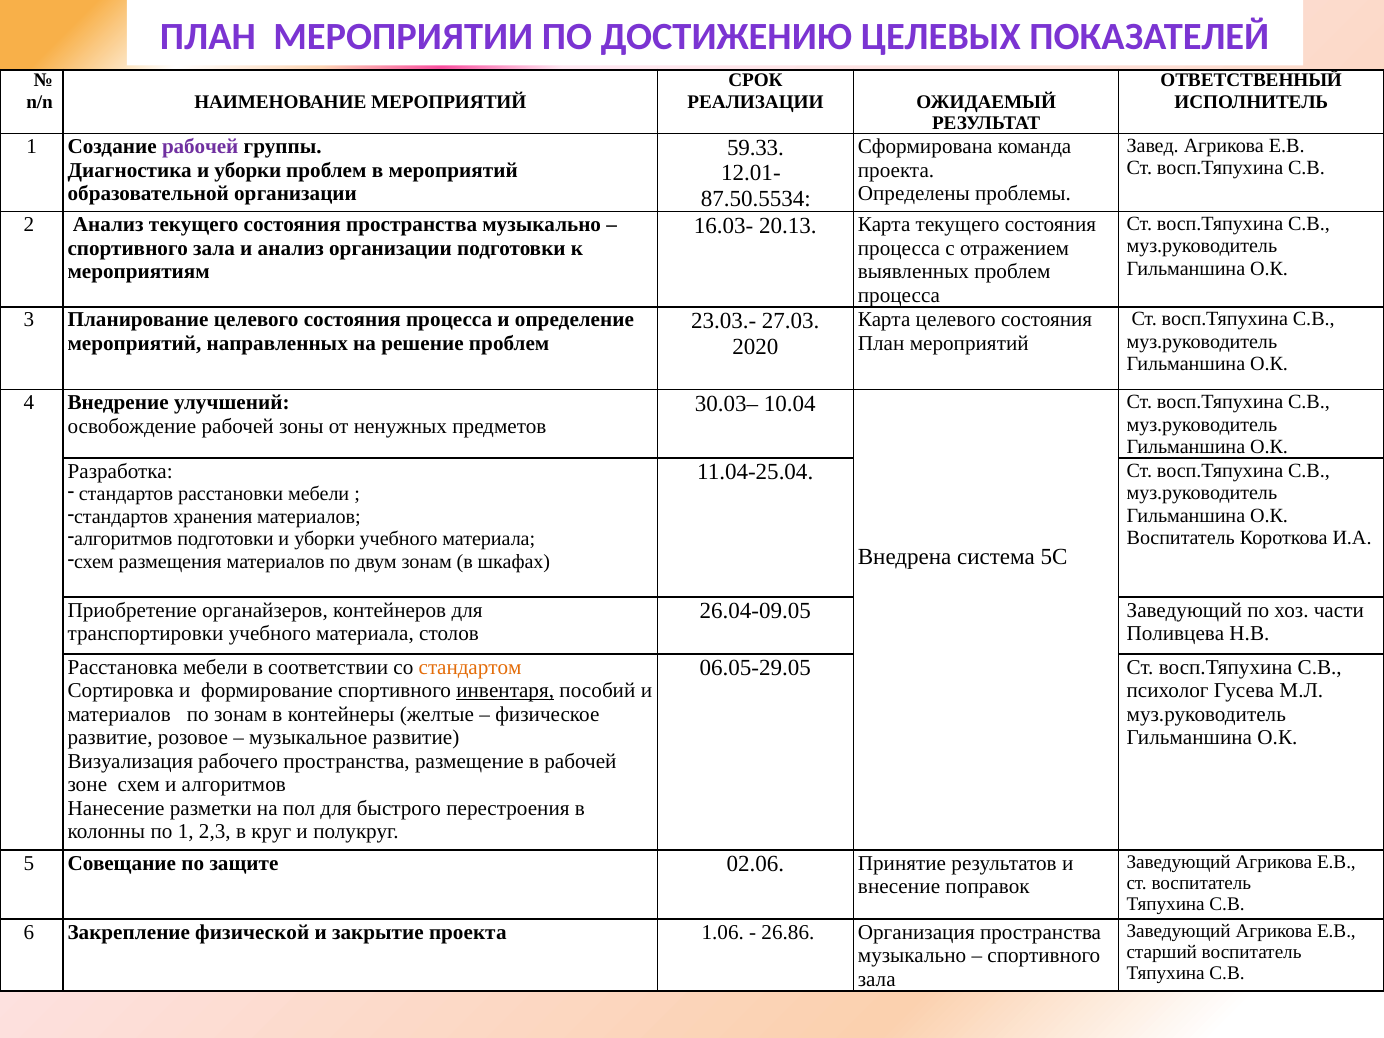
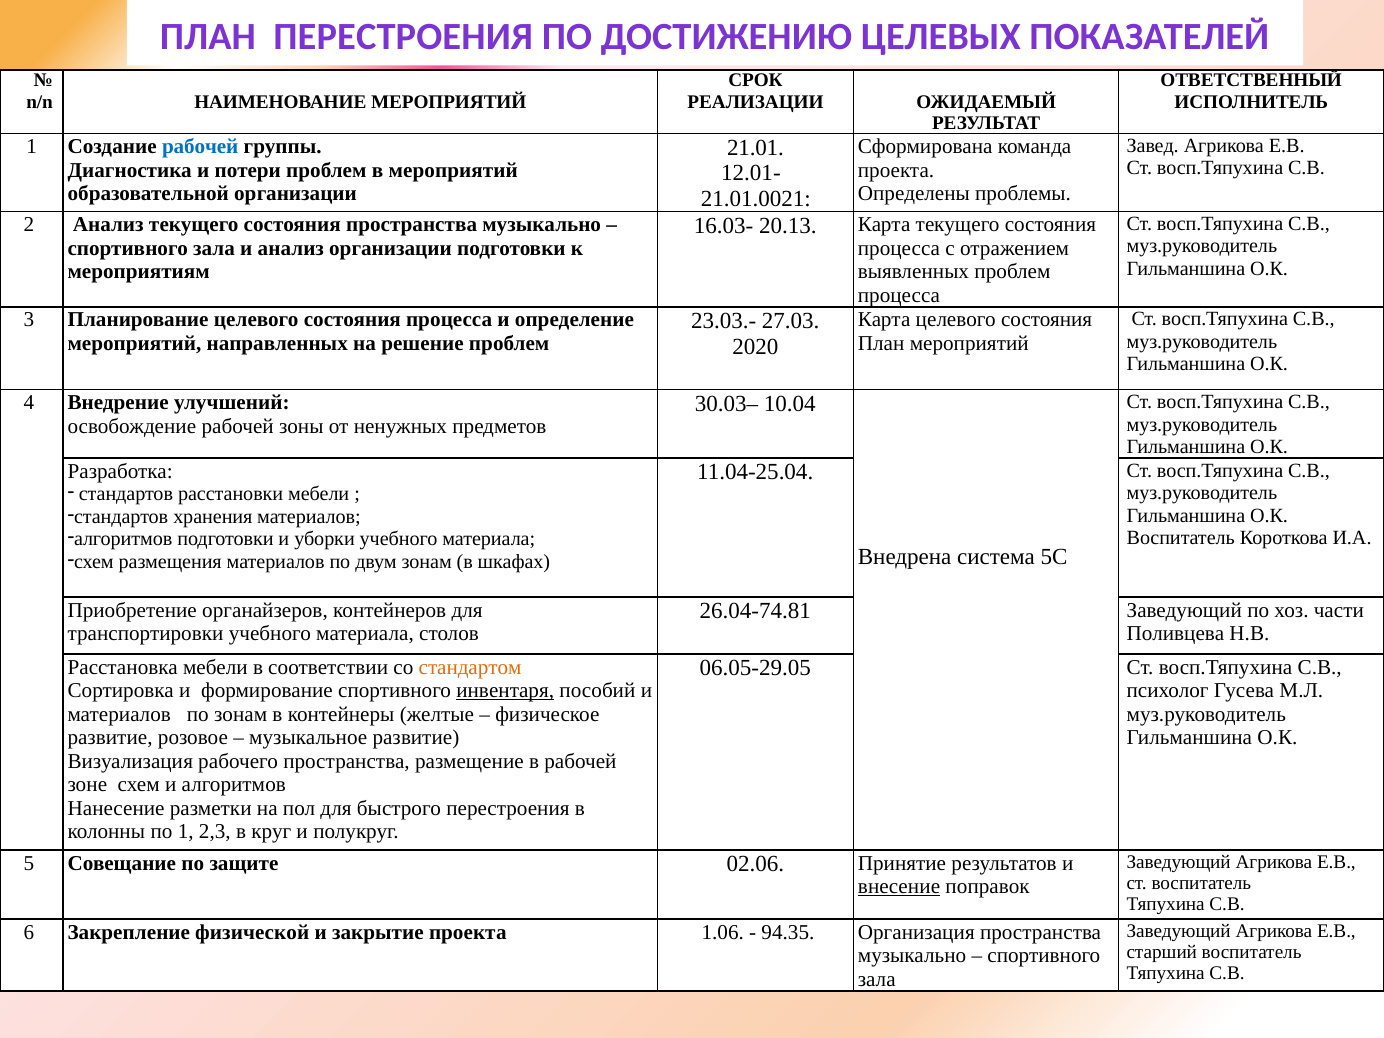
ПЛАН МЕРОПРИЯТИИ: МЕРОПРИЯТИИ -> ПЕРЕСТРОЕНИЯ
рабочей at (200, 147) colour: purple -> blue
59.33: 59.33 -> 21.01
Диагностика и уборки: уборки -> потери
87.50.5534: 87.50.5534 -> 21.01.0021
26.04-09.05: 26.04-09.05 -> 26.04-74.81
внесение underline: none -> present
26.86: 26.86 -> 94.35
